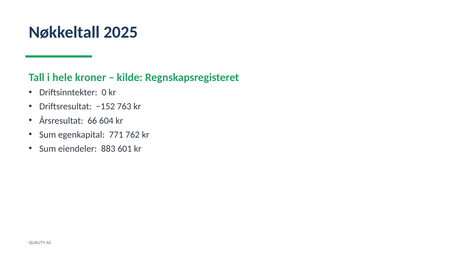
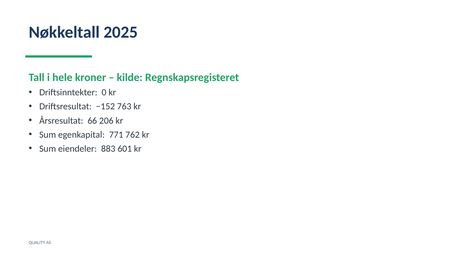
604: 604 -> 206
